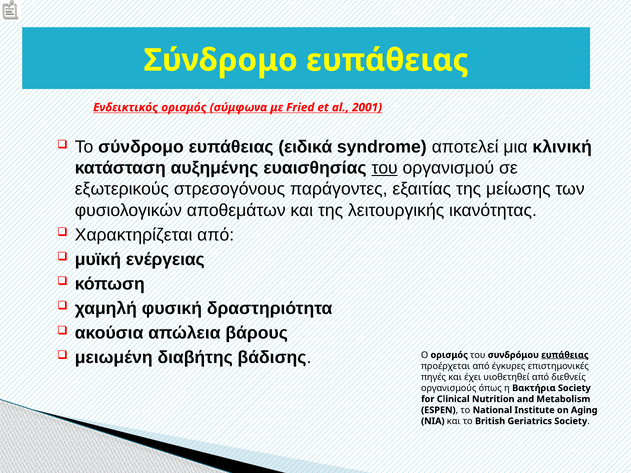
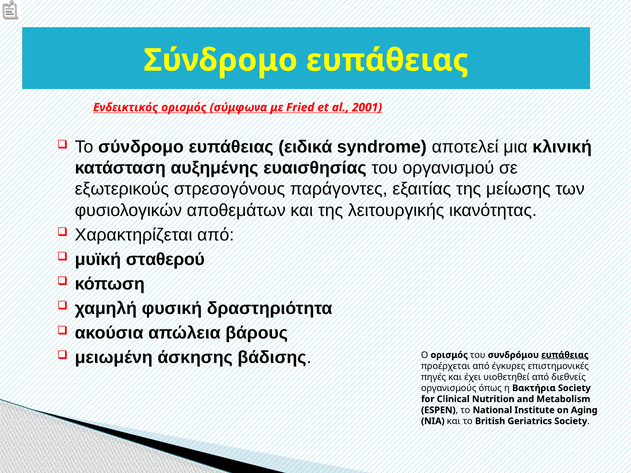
του at (385, 168) underline: present -> none
ενέργειας: ενέργειας -> σταθερού
διαβήτης: διαβήτης -> άσκησης
